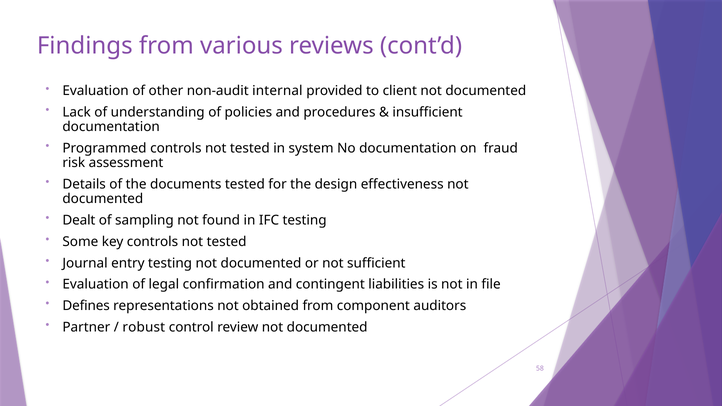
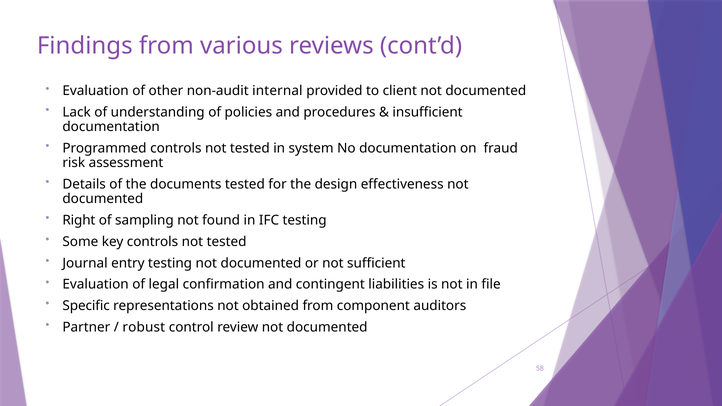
Dealt: Dealt -> Right
Defines: Defines -> Specific
